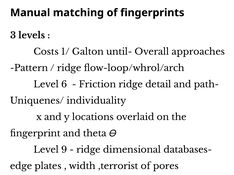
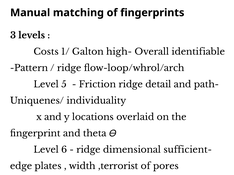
until-: until- -> high-
approaches: approaches -> identifiable
6: 6 -> 5
9: 9 -> 6
databases-: databases- -> sufficient-
